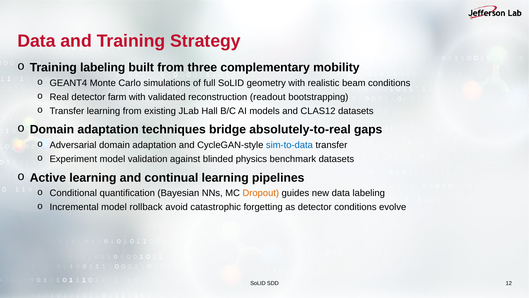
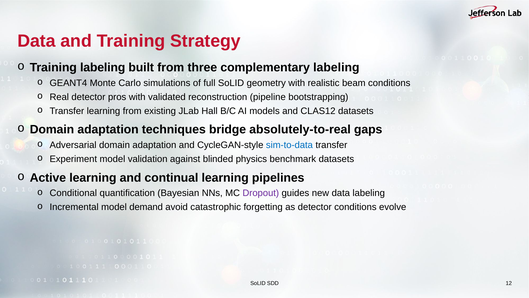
complementary mobility: mobility -> labeling
farm: farm -> pros
readout: readout -> pipeline
Dropout colour: orange -> purple
rollback: rollback -> demand
